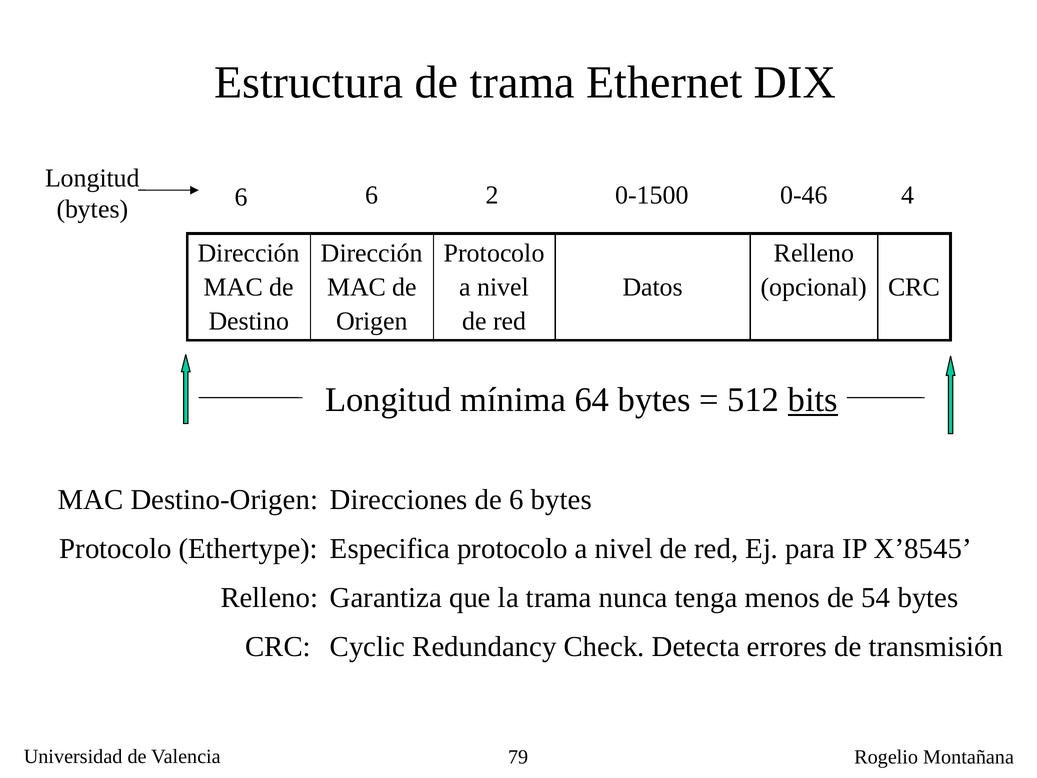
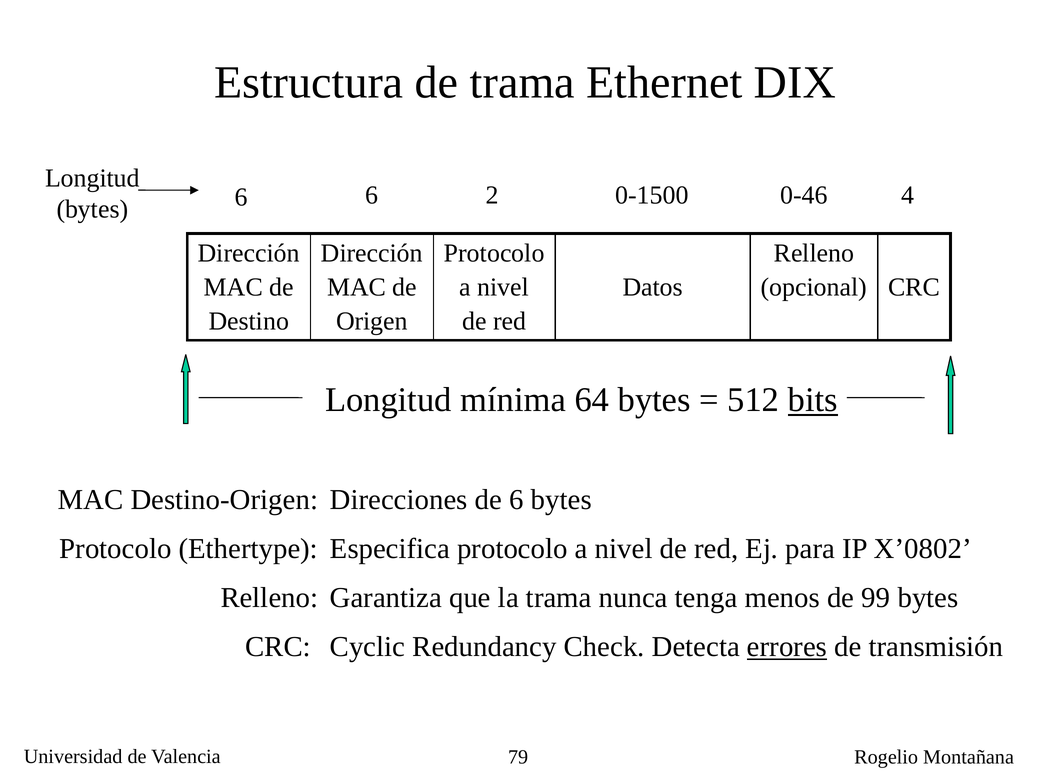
X’8545: X’8545 -> X’0802
54: 54 -> 99
errores underline: none -> present
